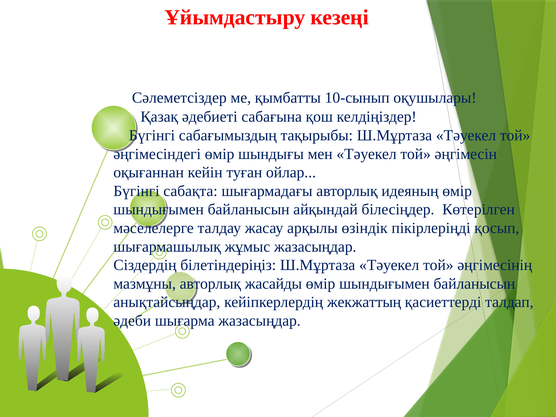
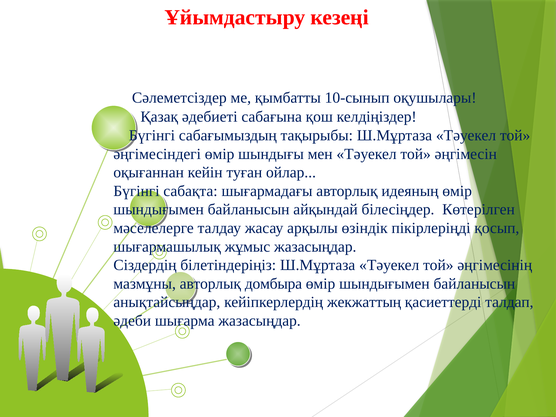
жасайды: жасайды -> домбыра
